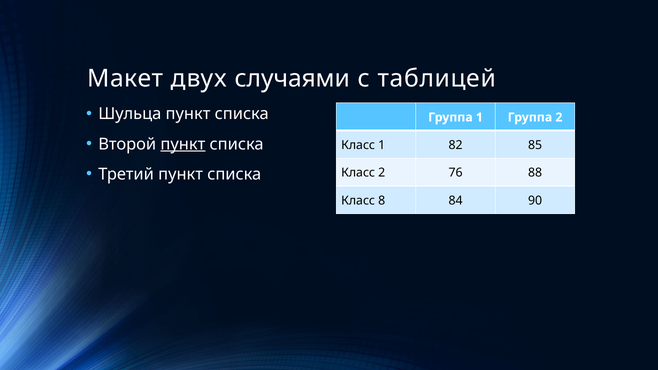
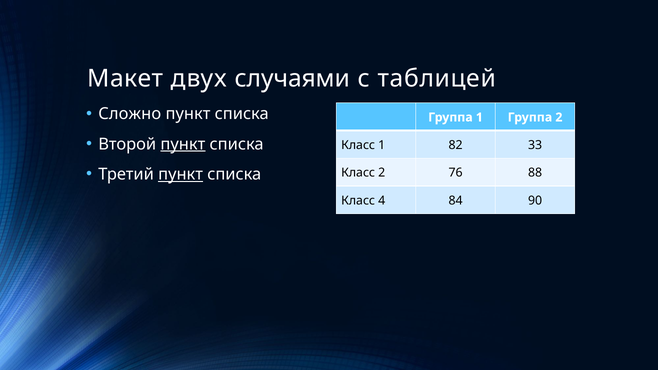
Шульца: Шульца -> Сложно
85: 85 -> 33
пункт at (181, 174) underline: none -> present
8: 8 -> 4
